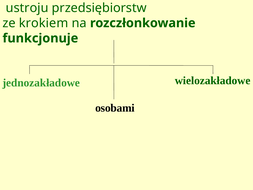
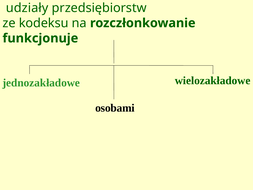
ustroju: ustroju -> udziały
krokiem: krokiem -> kodeksu
